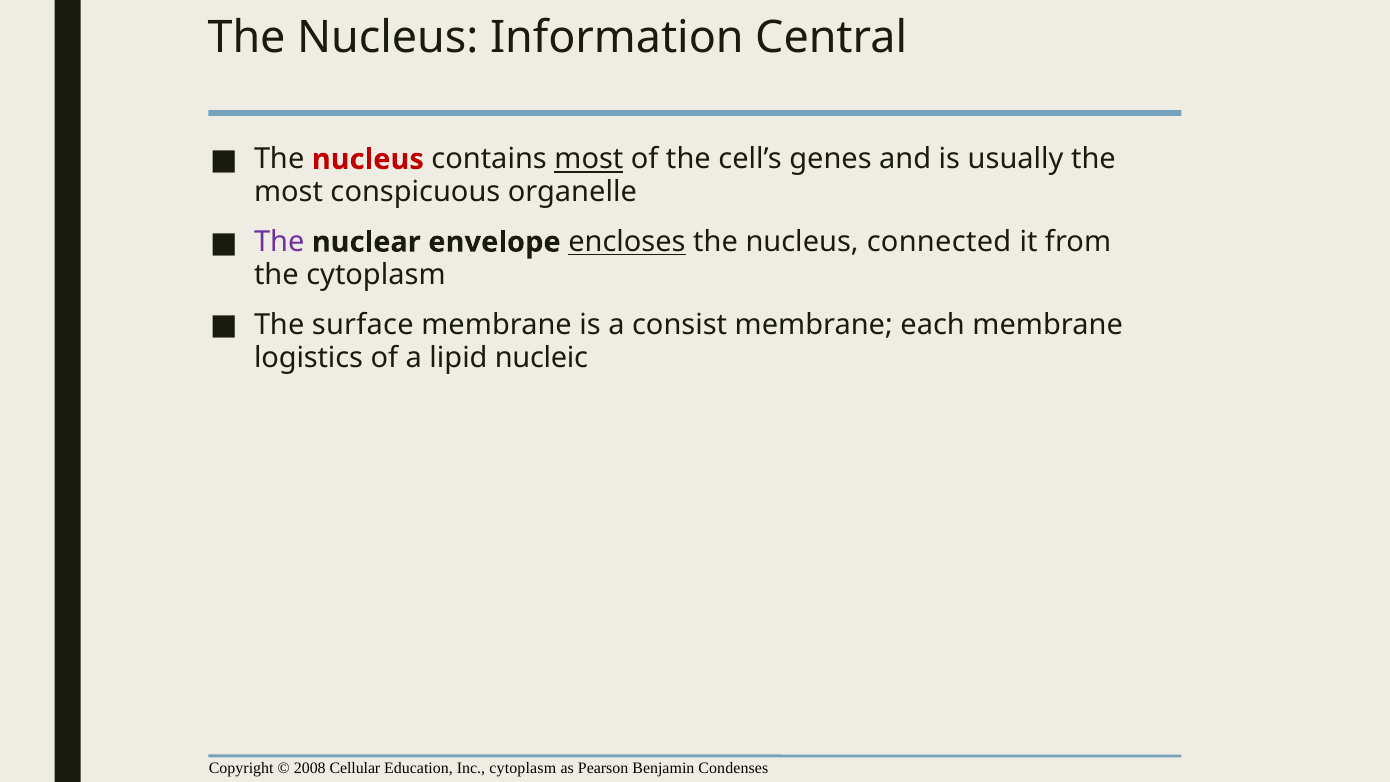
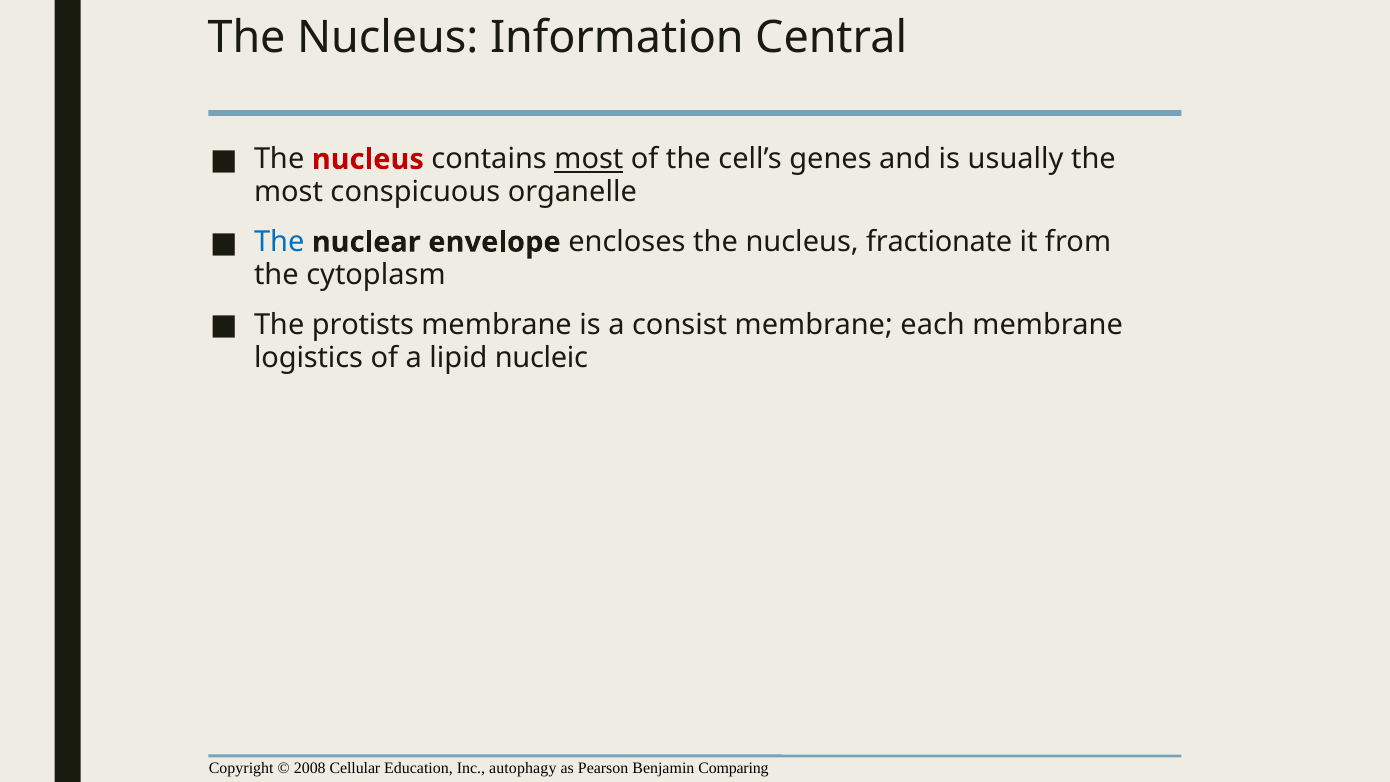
The at (279, 242) colour: purple -> blue
encloses underline: present -> none
connected: connected -> fractionate
surface: surface -> protists
Inc cytoplasm: cytoplasm -> autophagy
Condenses: Condenses -> Comparing
